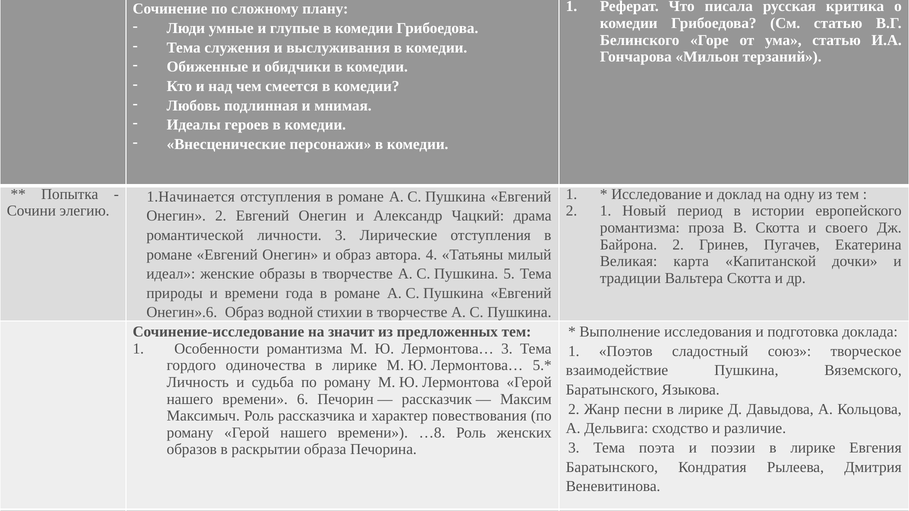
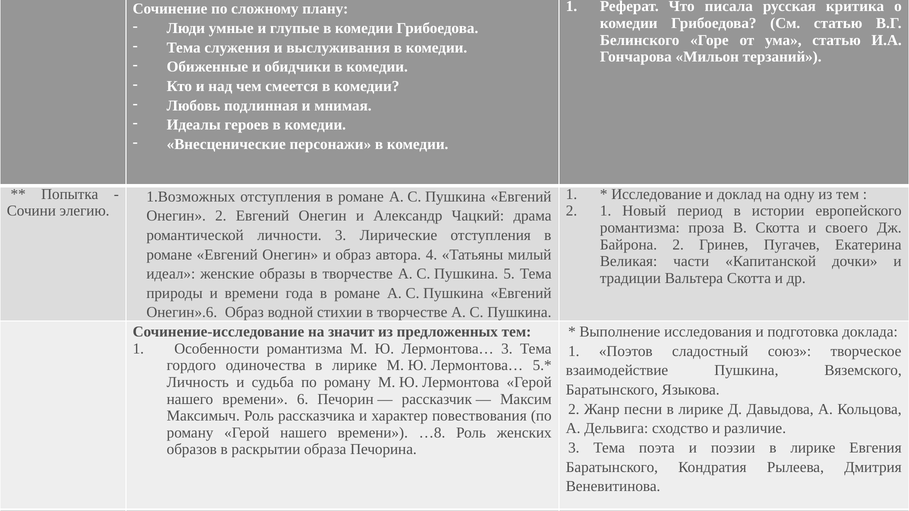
1.Начинается: 1.Начинается -> 1.Возможных
карта: карта -> части
